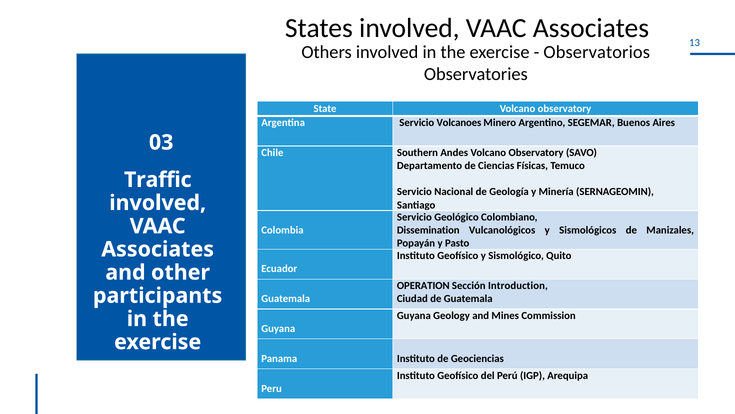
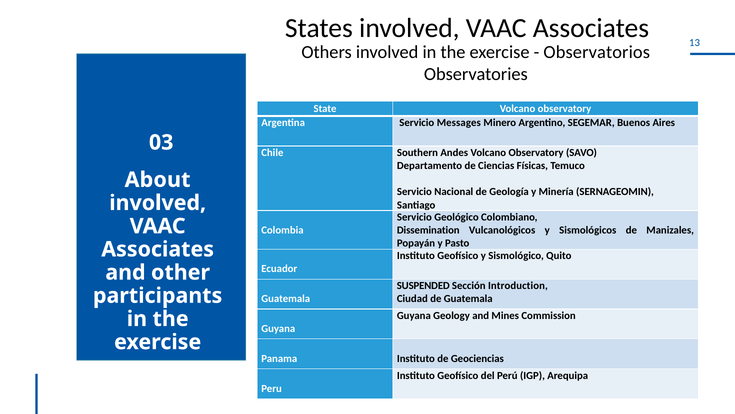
Volcanoes: Volcanoes -> Messages
Traffic: Traffic -> About
OPERATION: OPERATION -> SUSPENDED
